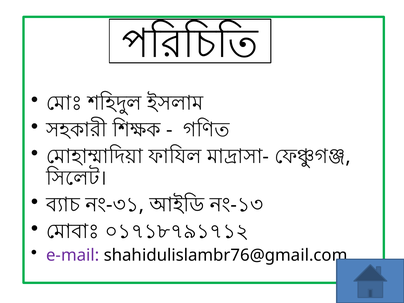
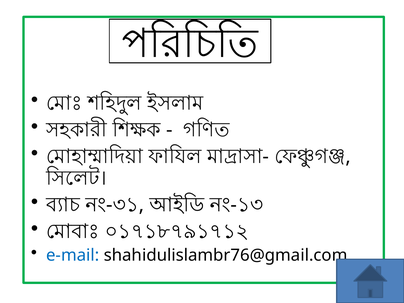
e-mail colour: purple -> blue
